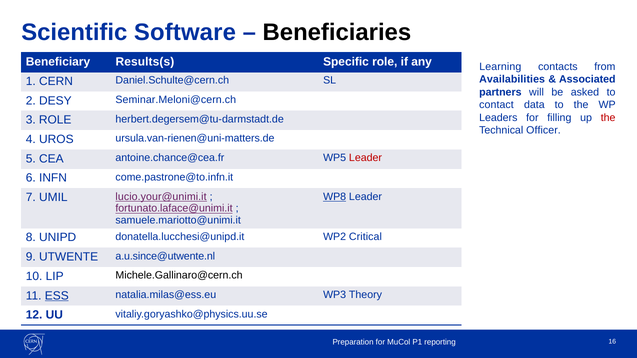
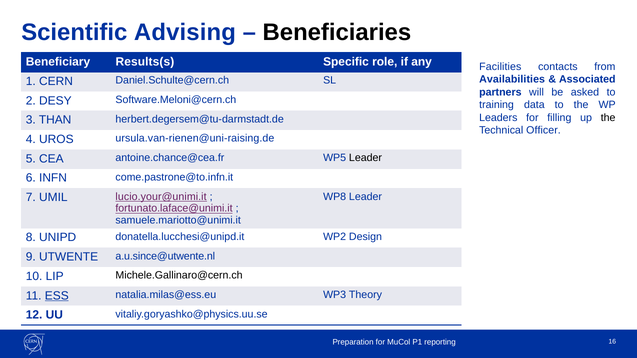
Software: Software -> Advising
Learning: Learning -> Facilities
Seminar.Meloni@cern.ch: Seminar.Meloni@cern.ch -> Software.Meloni@cern.ch
contact: contact -> training
the at (608, 118) colour: red -> black
3 ROLE: ROLE -> THAN
ursula.van-rienen@uni-matters.de: ursula.van-rienen@uni-matters.de -> ursula.van-rienen@uni-raising.de
Leader at (365, 158) colour: red -> black
WP8 underline: present -> none
Critical: Critical -> Design
